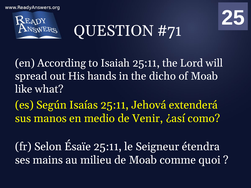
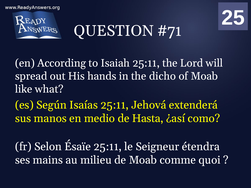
Venir: Venir -> Hasta
